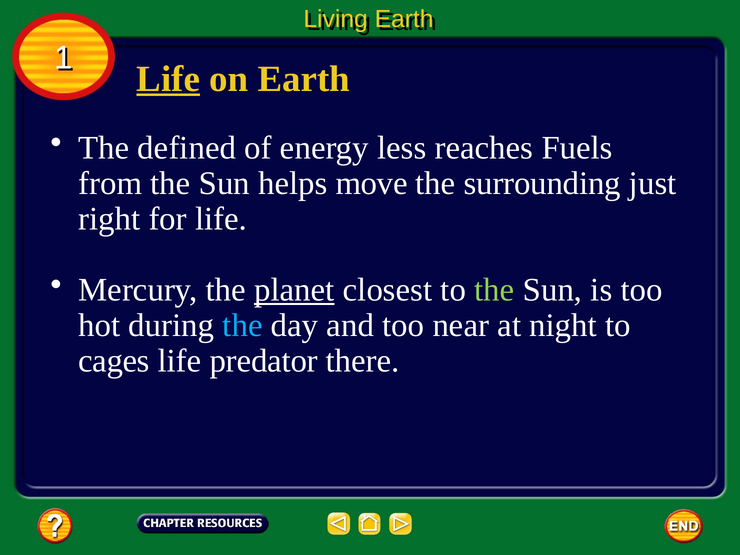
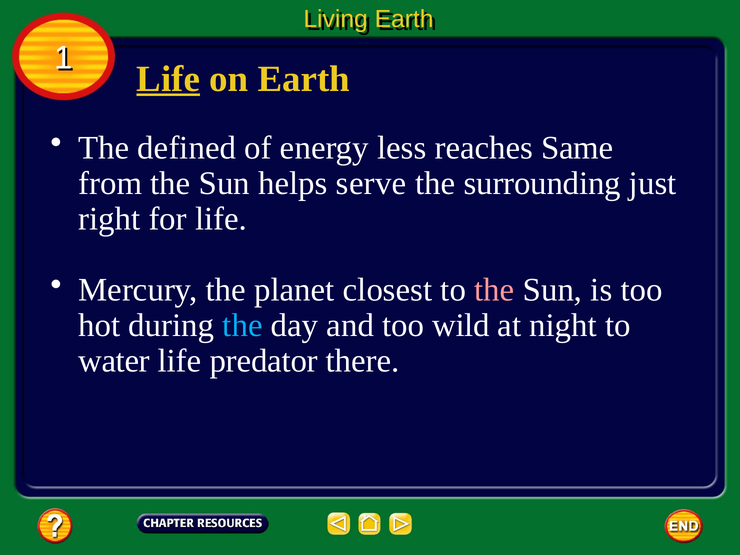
Fuels: Fuels -> Same
move: move -> serve
planet underline: present -> none
the at (494, 290) colour: light green -> pink
near: near -> wild
cages: cages -> water
